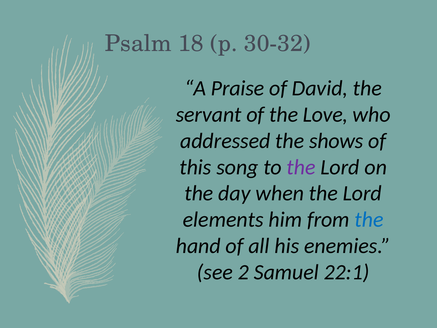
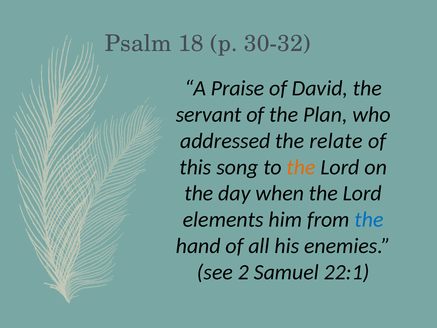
Love: Love -> Plan
shows: shows -> relate
the at (301, 167) colour: purple -> orange
